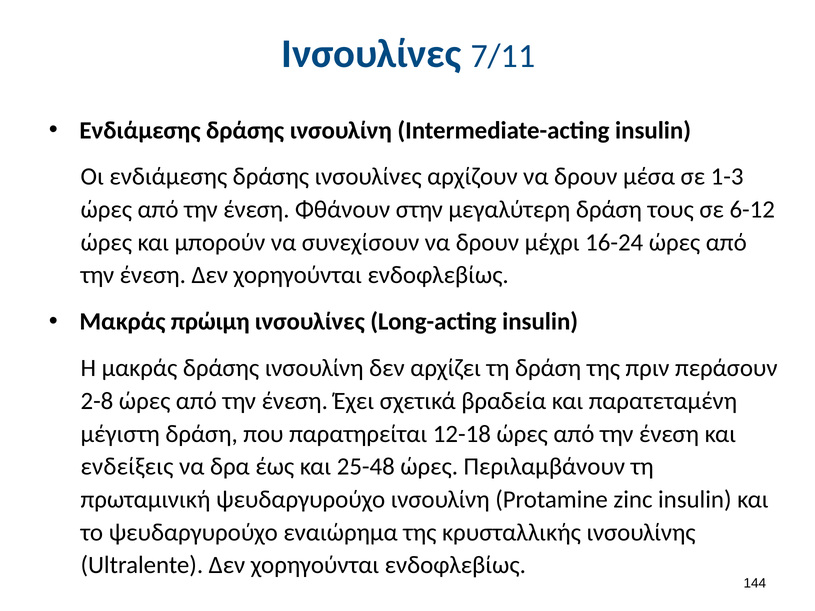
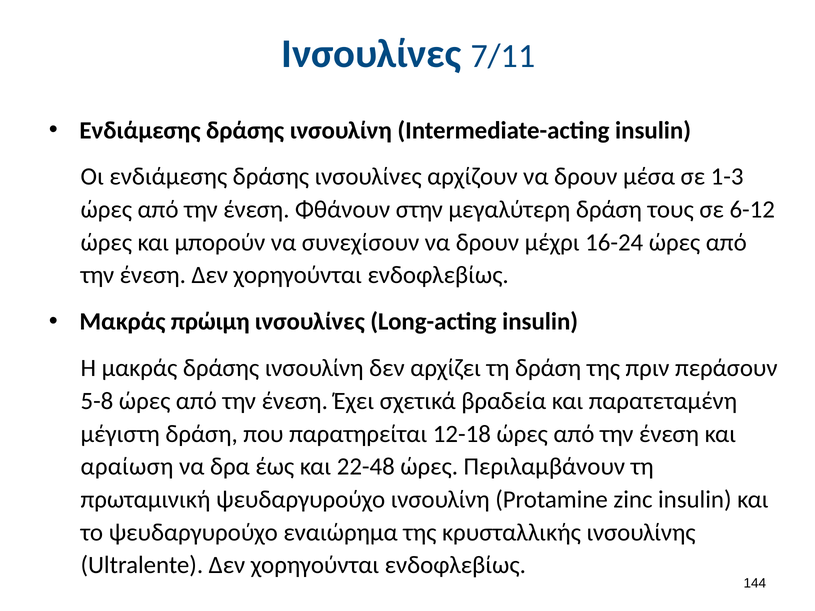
2-8: 2-8 -> 5-8
ενδείξεις: ενδείξεις -> αραίωση
25-48: 25-48 -> 22-48
